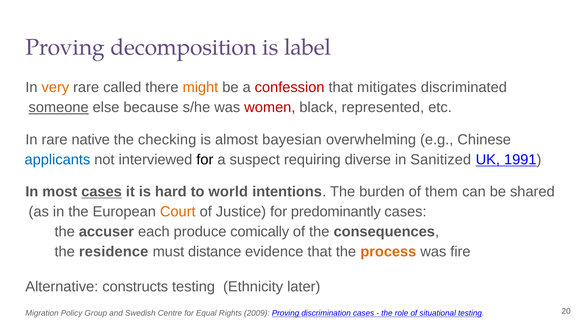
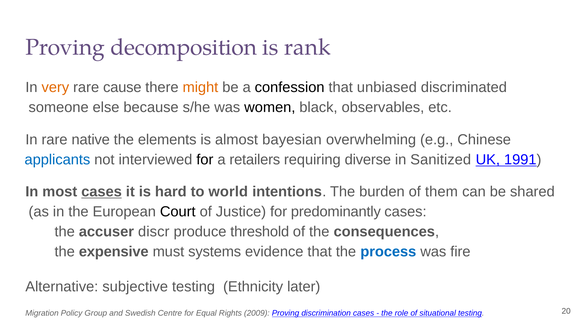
label: label -> rank
called: called -> cause
confession colour: red -> black
mitigates: mitigates -> unbiased
someone underline: present -> none
women colour: red -> black
represented: represented -> observables
checking: checking -> elements
suspect: suspect -> retailers
Court colour: orange -> black
each: each -> discr
comically: comically -> threshold
residence: residence -> expensive
distance: distance -> systems
process colour: orange -> blue
constructs: constructs -> subjective
